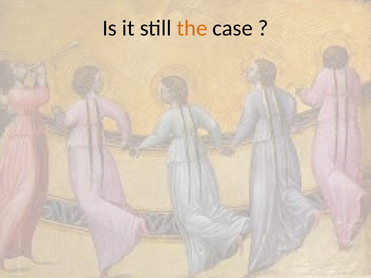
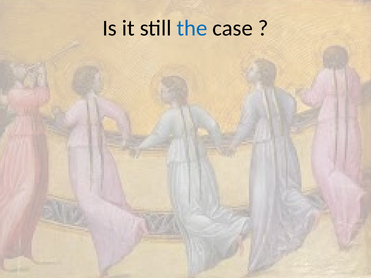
the colour: orange -> blue
